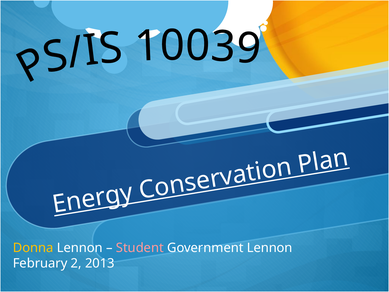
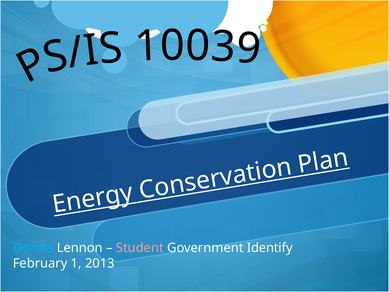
Donna colour: yellow -> light blue
Government Lennon: Lennon -> Identify
2: 2 -> 1
